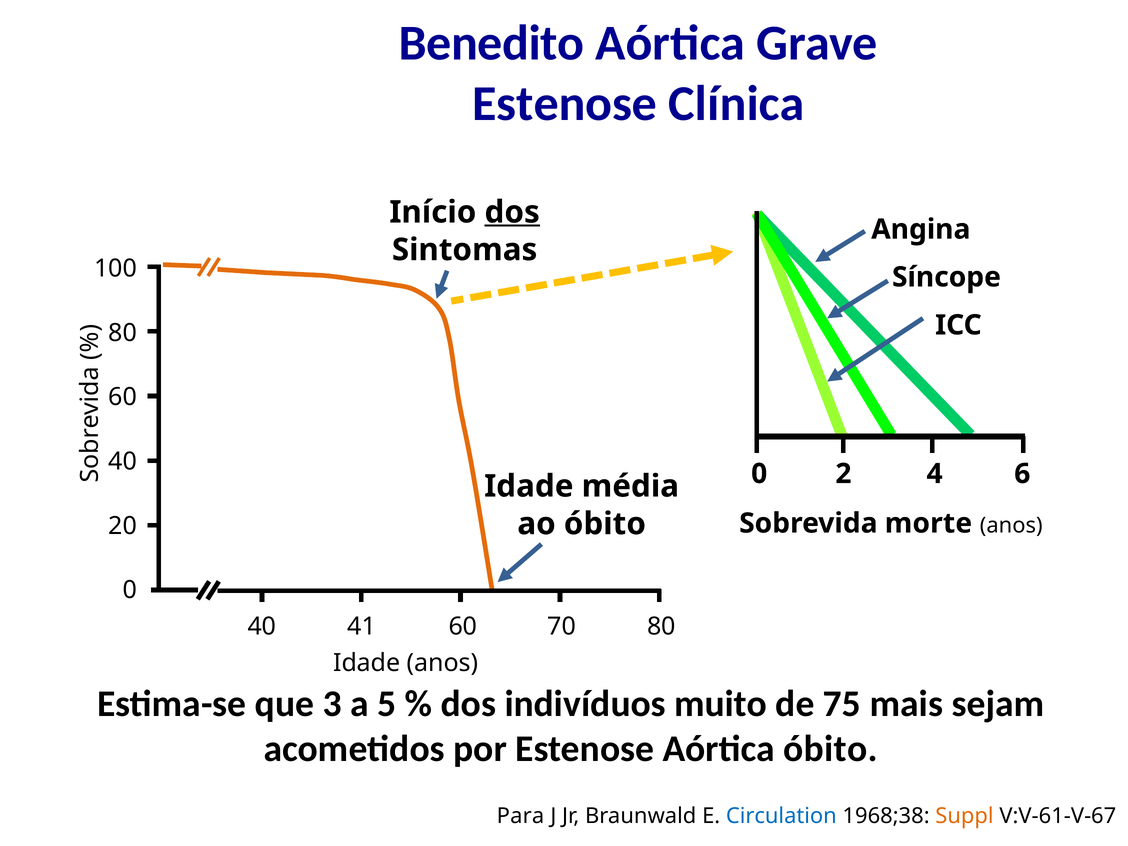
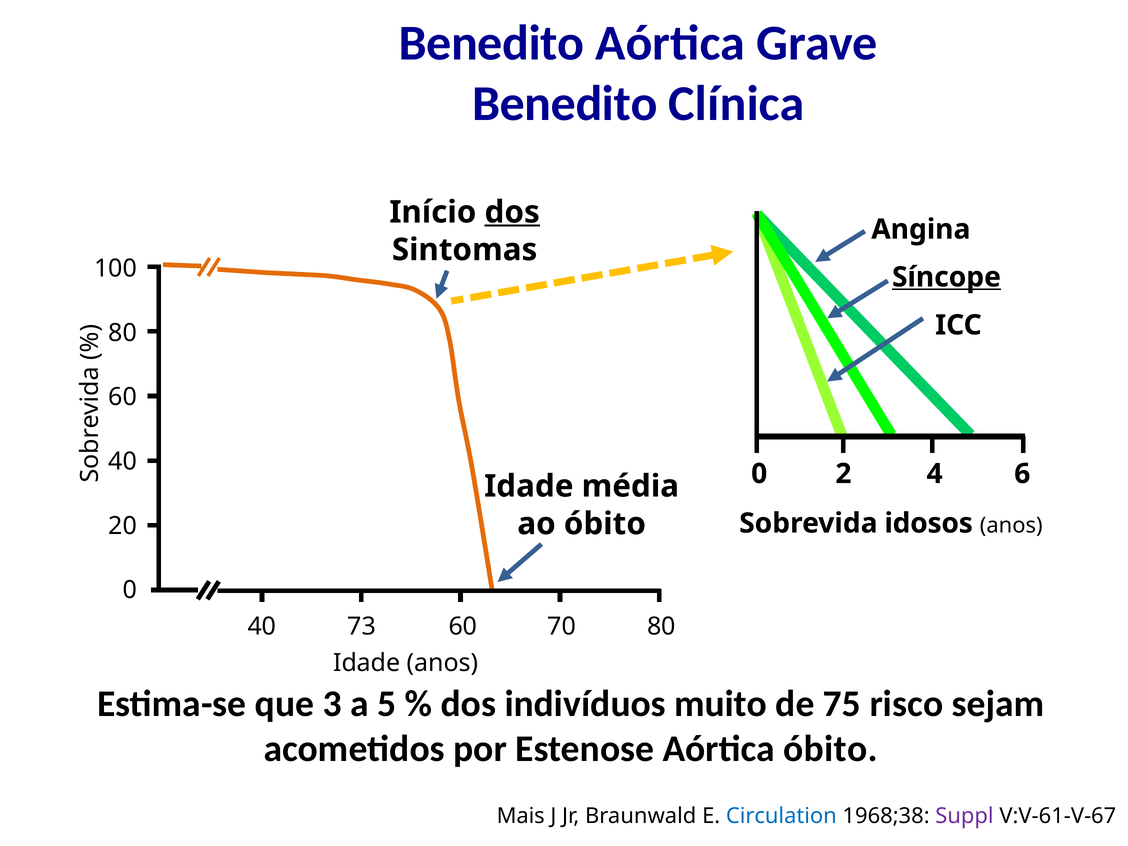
Estenose at (565, 104): Estenose -> Benedito
Síncope underline: none -> present
morte: morte -> idosos
41: 41 -> 73
mais: mais -> risco
Para: Para -> Mais
Suppl colour: orange -> purple
